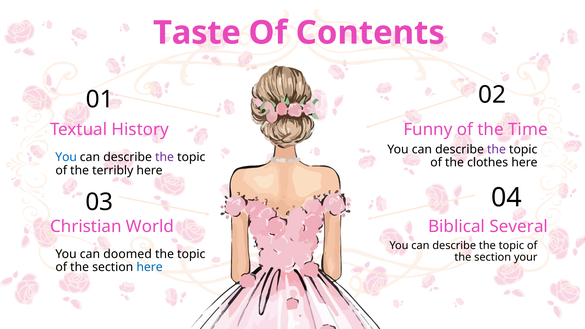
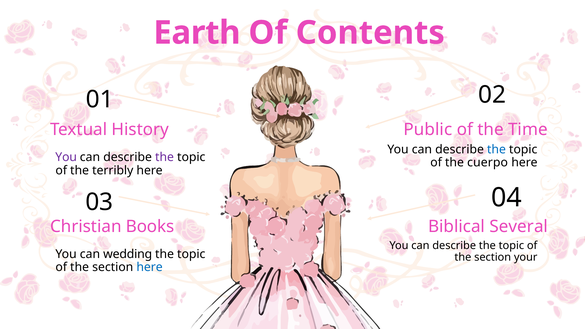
Taste: Taste -> Earth
Funny: Funny -> Public
the at (496, 149) colour: purple -> blue
You at (66, 157) colour: blue -> purple
clothes: clothes -> cuerpo
World: World -> Books
doomed: doomed -> wedding
